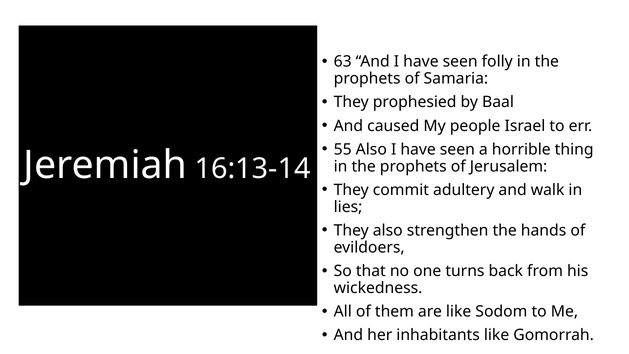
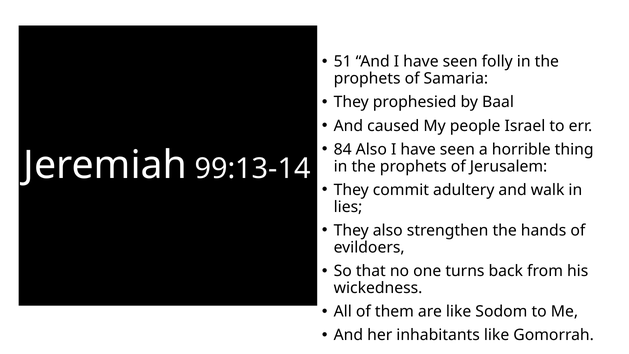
63: 63 -> 51
55: 55 -> 84
16:13-14: 16:13-14 -> 99:13-14
